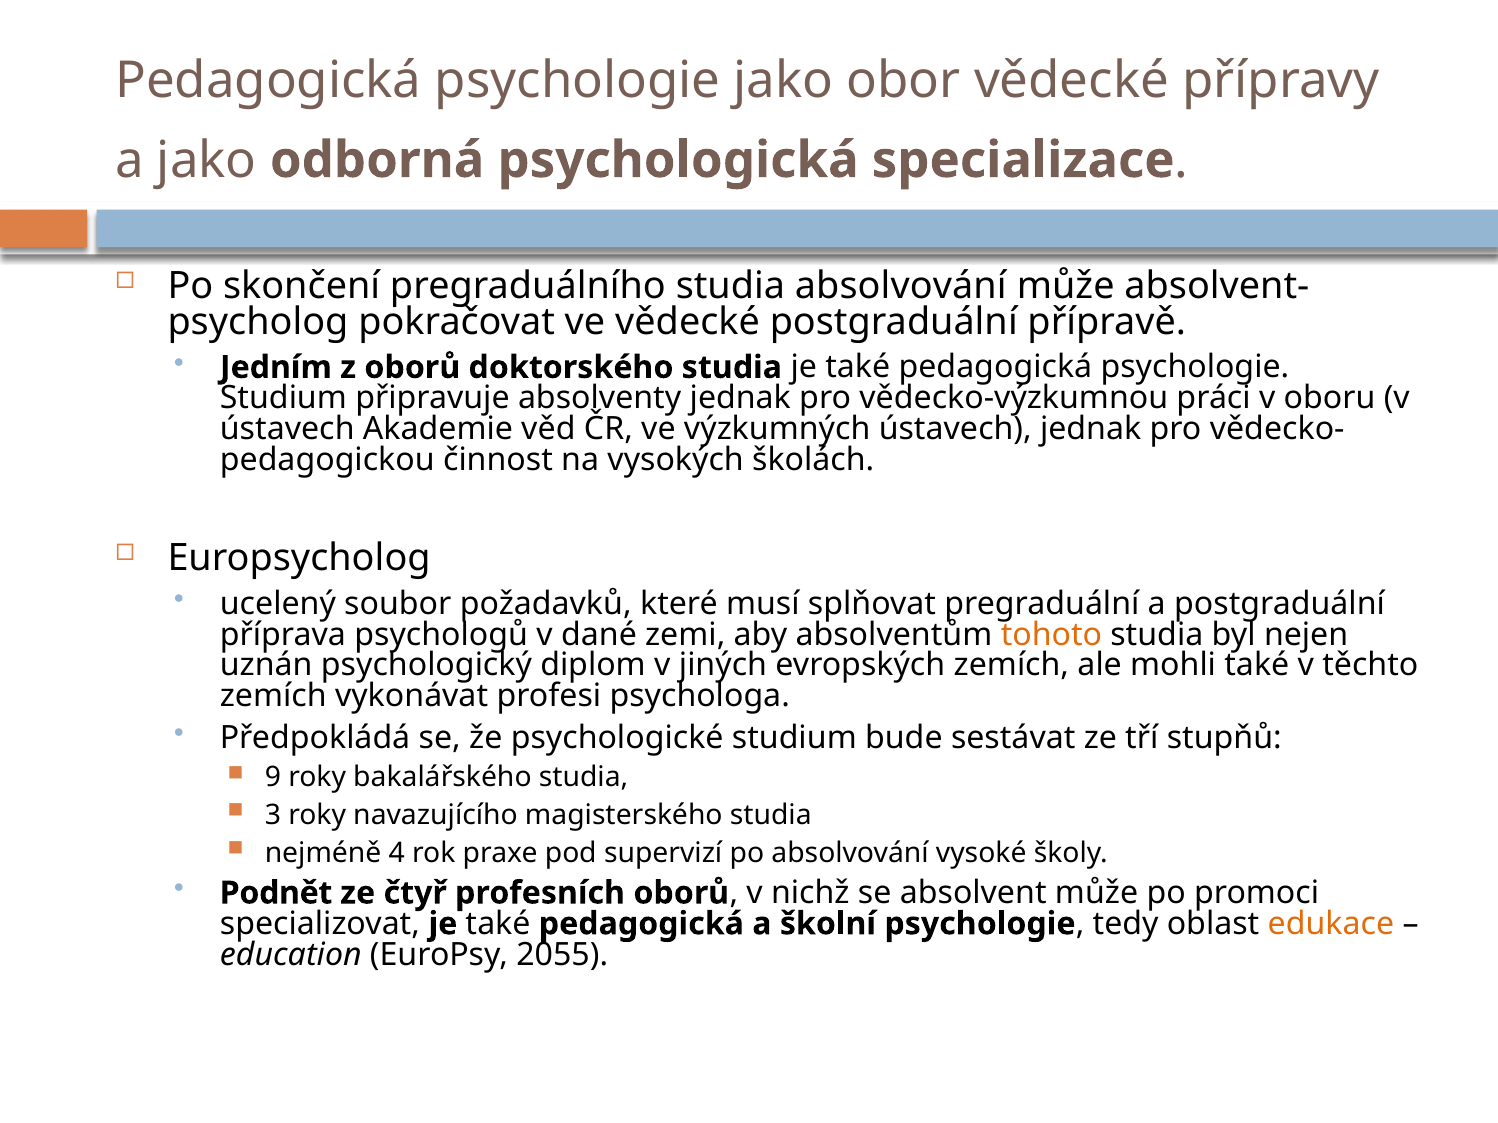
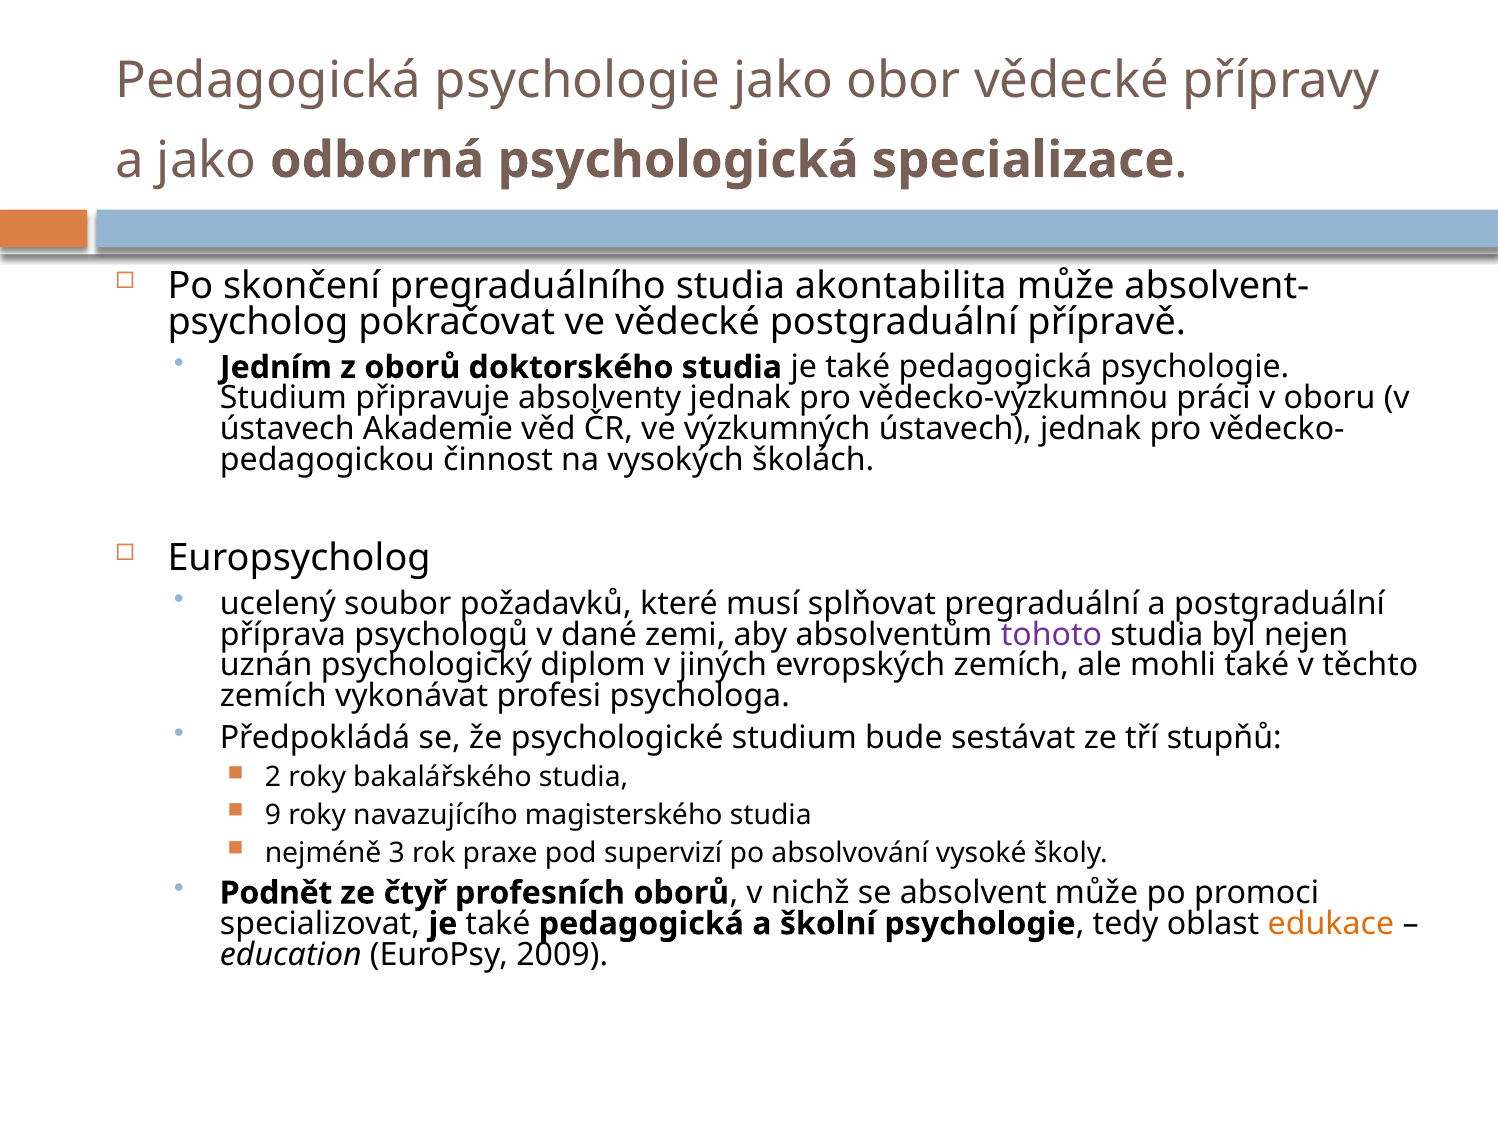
studia absolvování: absolvování -> akontabilita
tohoto colour: orange -> purple
9: 9 -> 2
3: 3 -> 9
4: 4 -> 3
2055: 2055 -> 2009
